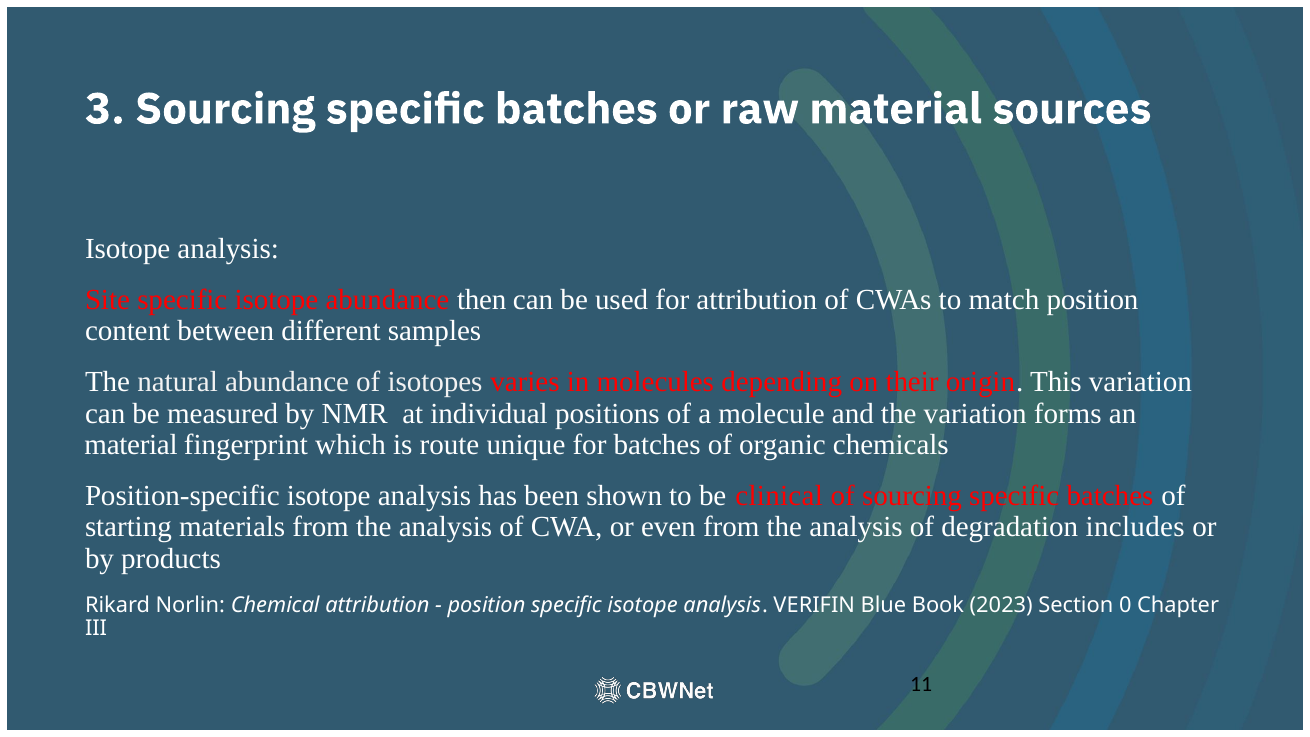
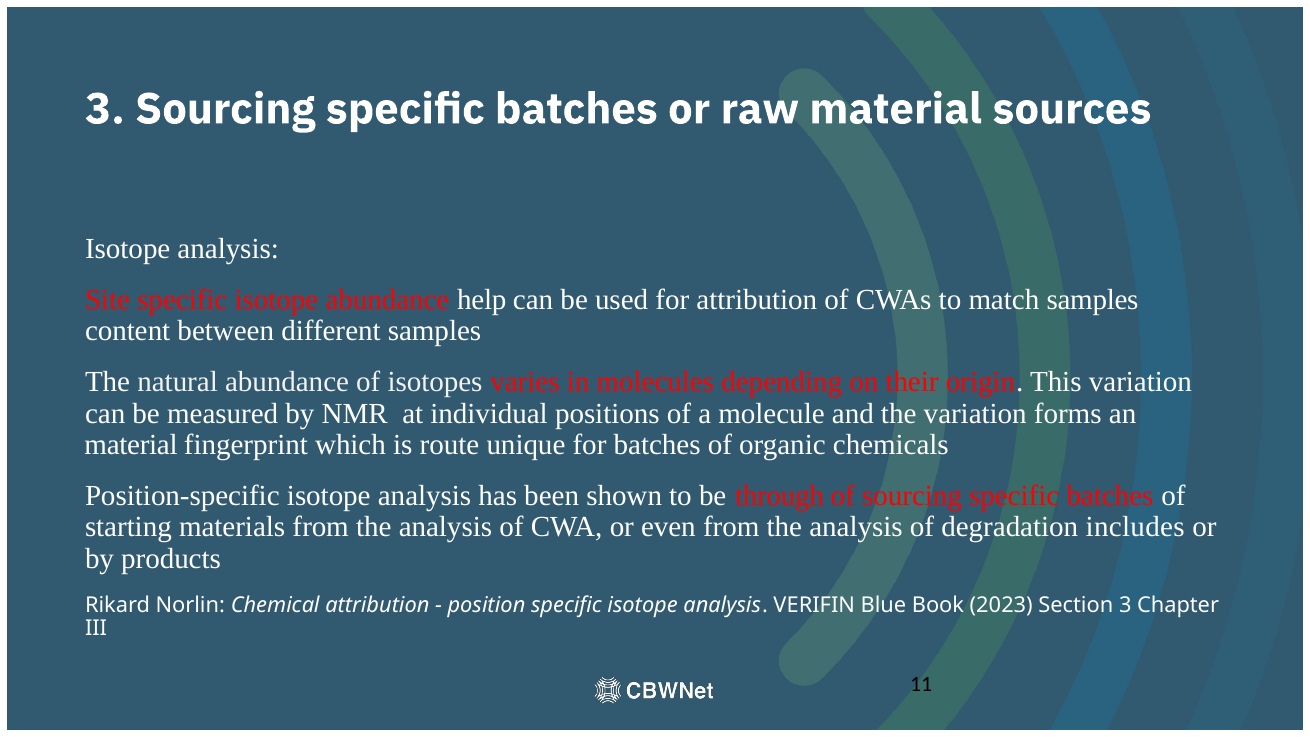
then: then -> help
match position: position -> samples
clinical: clinical -> through
Section 0: 0 -> 3
